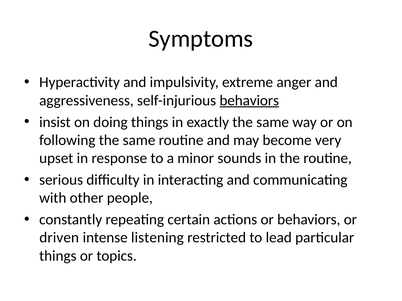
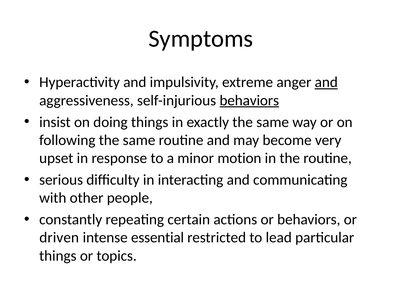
and at (326, 82) underline: none -> present
sounds: sounds -> motion
listening: listening -> essential
